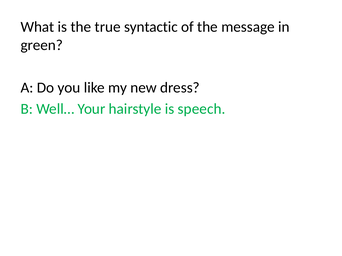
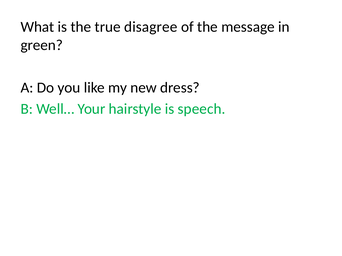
syntactic: syntactic -> disagree
